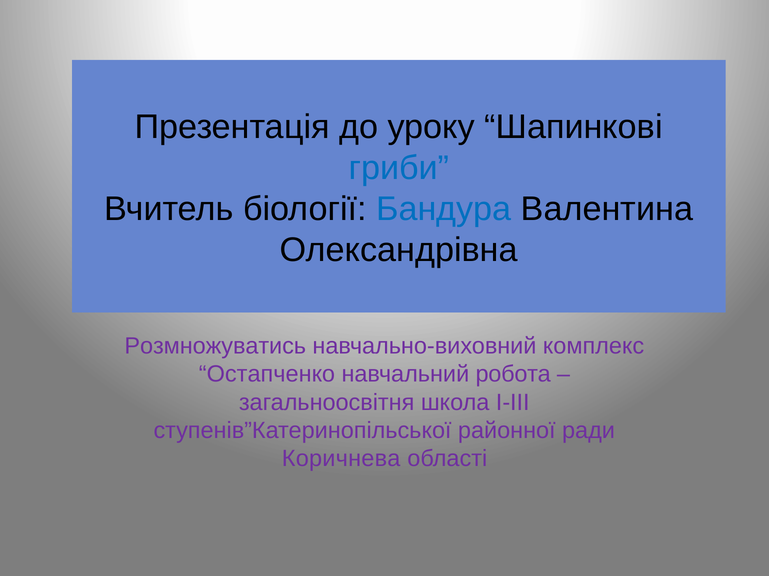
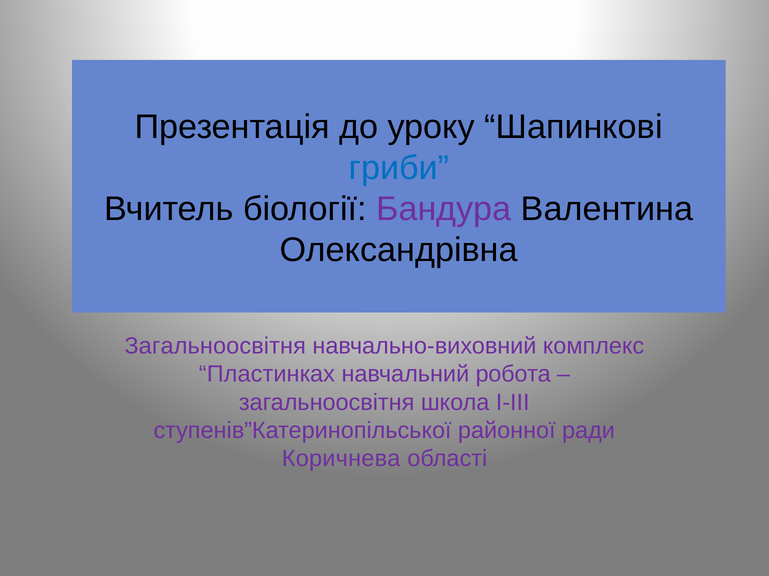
Бандура colour: blue -> purple
Розмножуватись at (215, 346): Розмножуватись -> Загальноосвітня
Остапченко: Остапченко -> Пластинках
